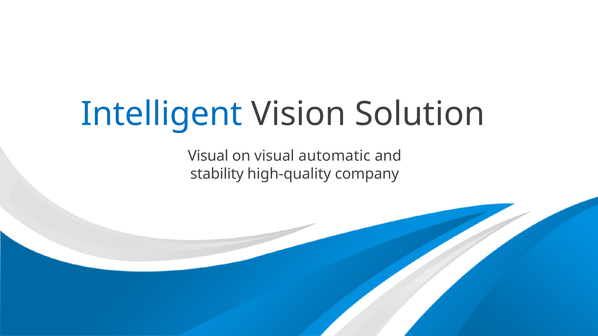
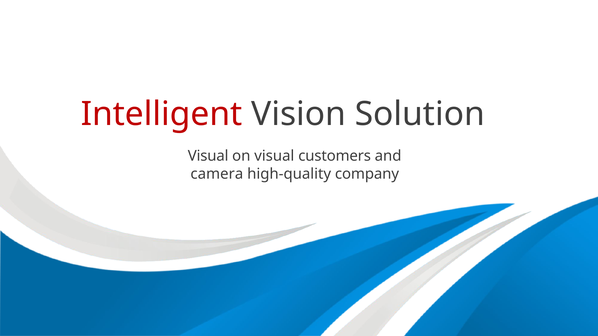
Intelligent colour: blue -> red
automatic: automatic -> customers
stability: stability -> camera
